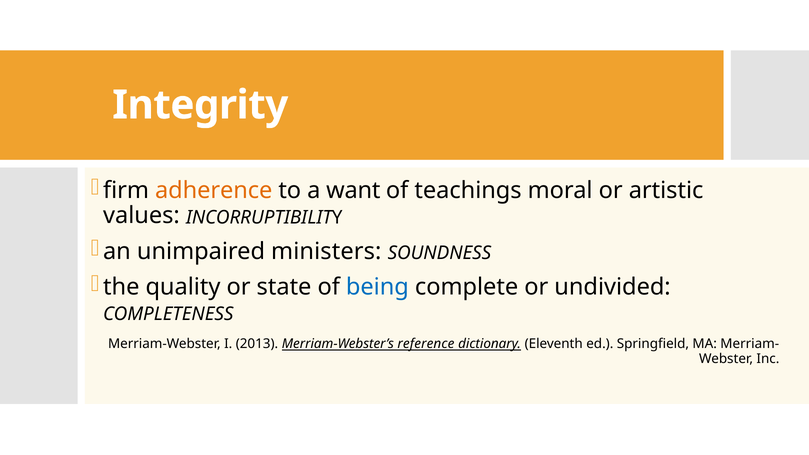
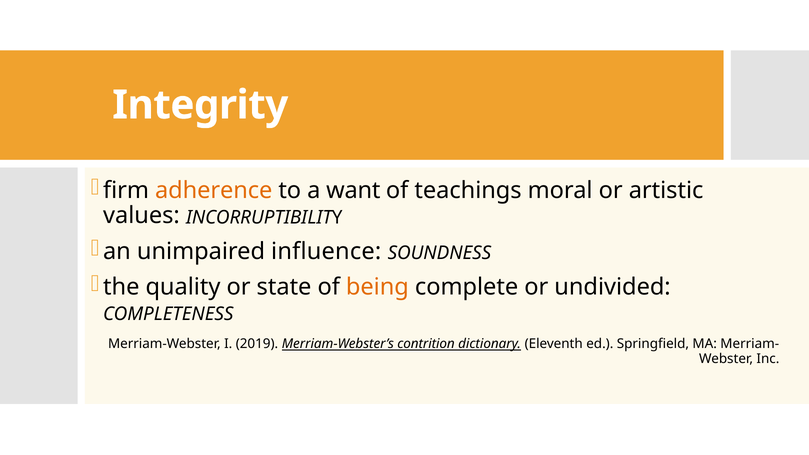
ministers: ministers -> influence
being colour: blue -> orange
2013: 2013 -> 2019
reference: reference -> contrition
